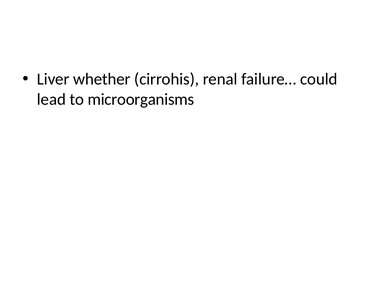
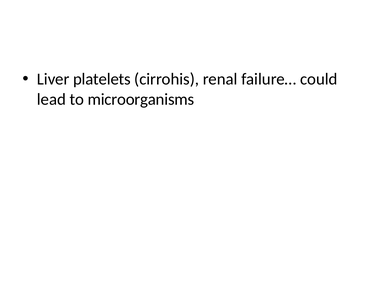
whether: whether -> platelets
